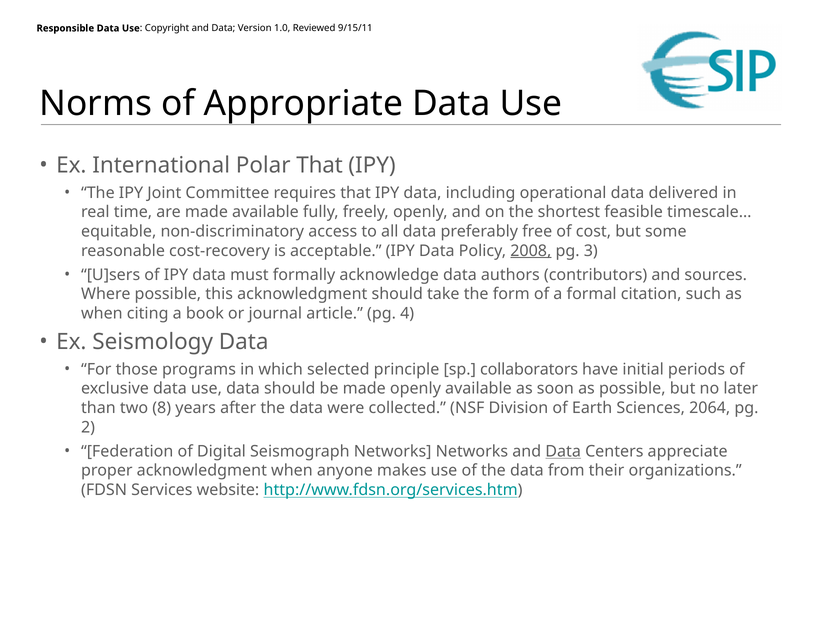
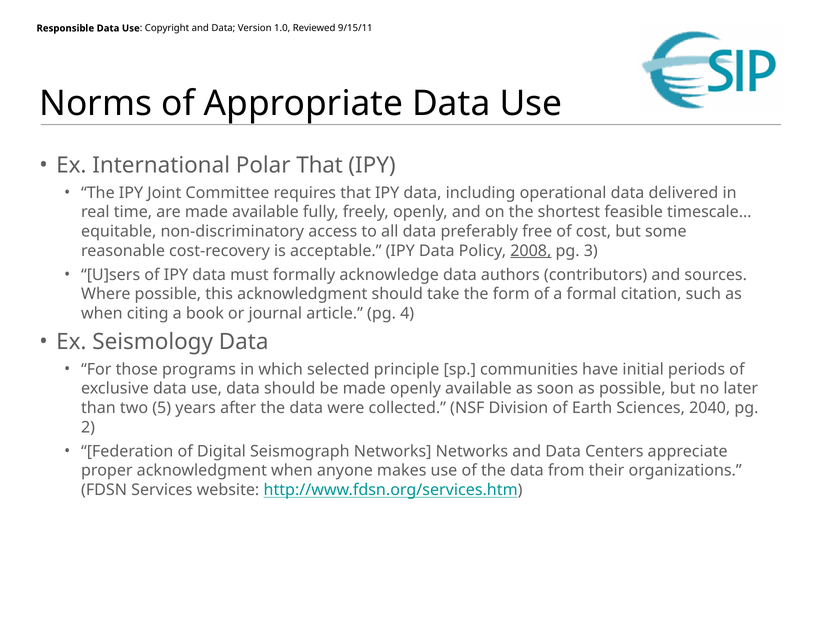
collaborators: collaborators -> communities
8: 8 -> 5
2064: 2064 -> 2040
Data at (563, 451) underline: present -> none
